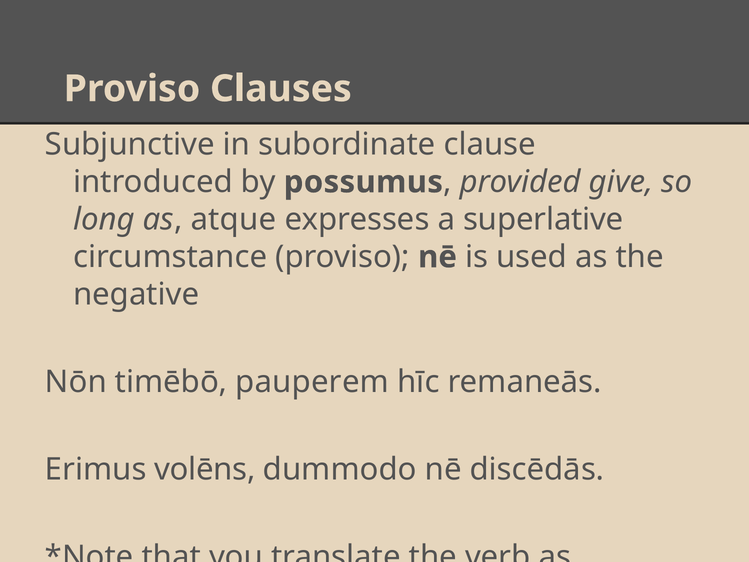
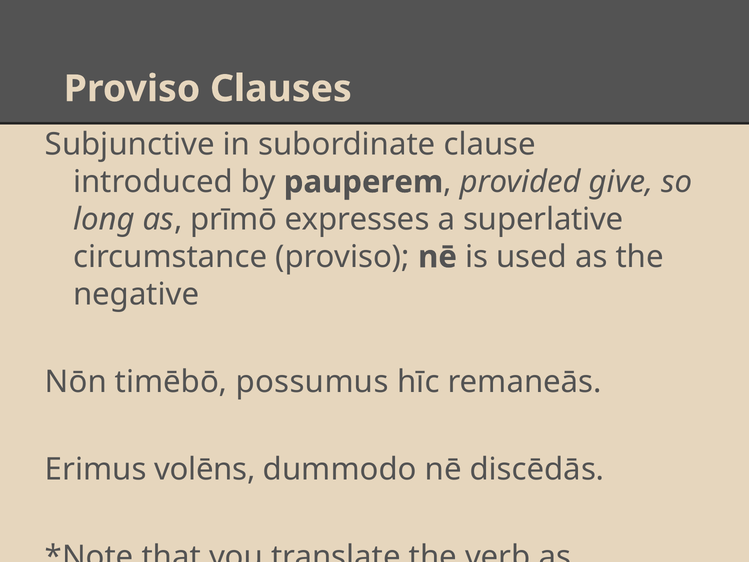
possumus: possumus -> pauperem
atque: atque -> prīmō
pauperem: pauperem -> possumus
